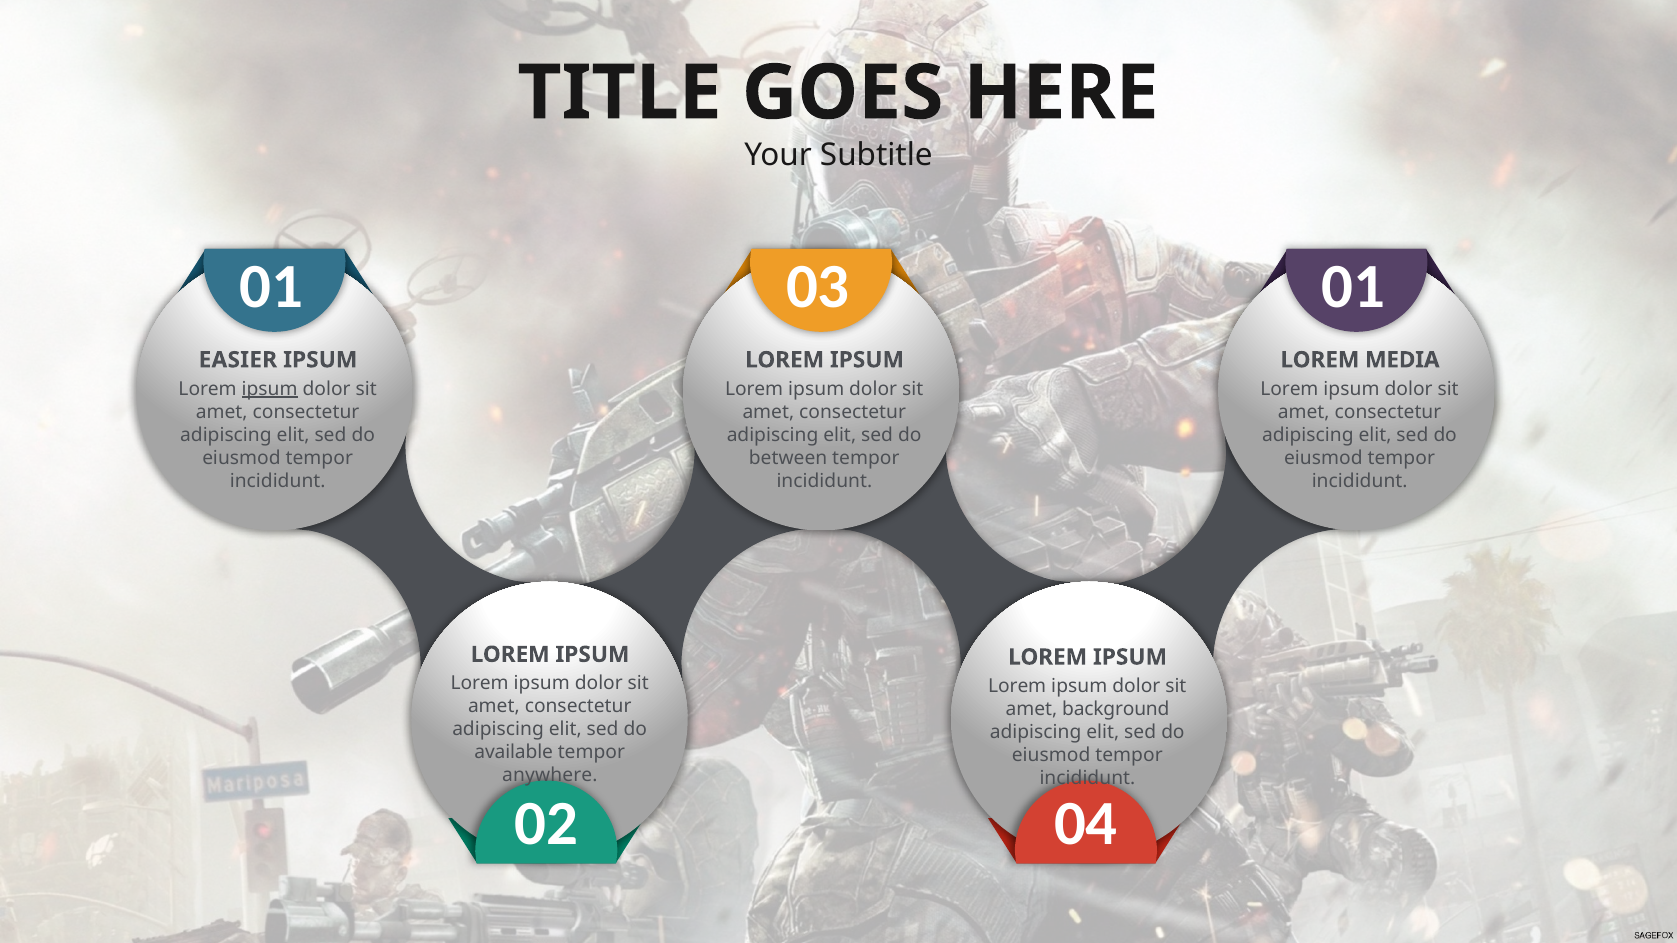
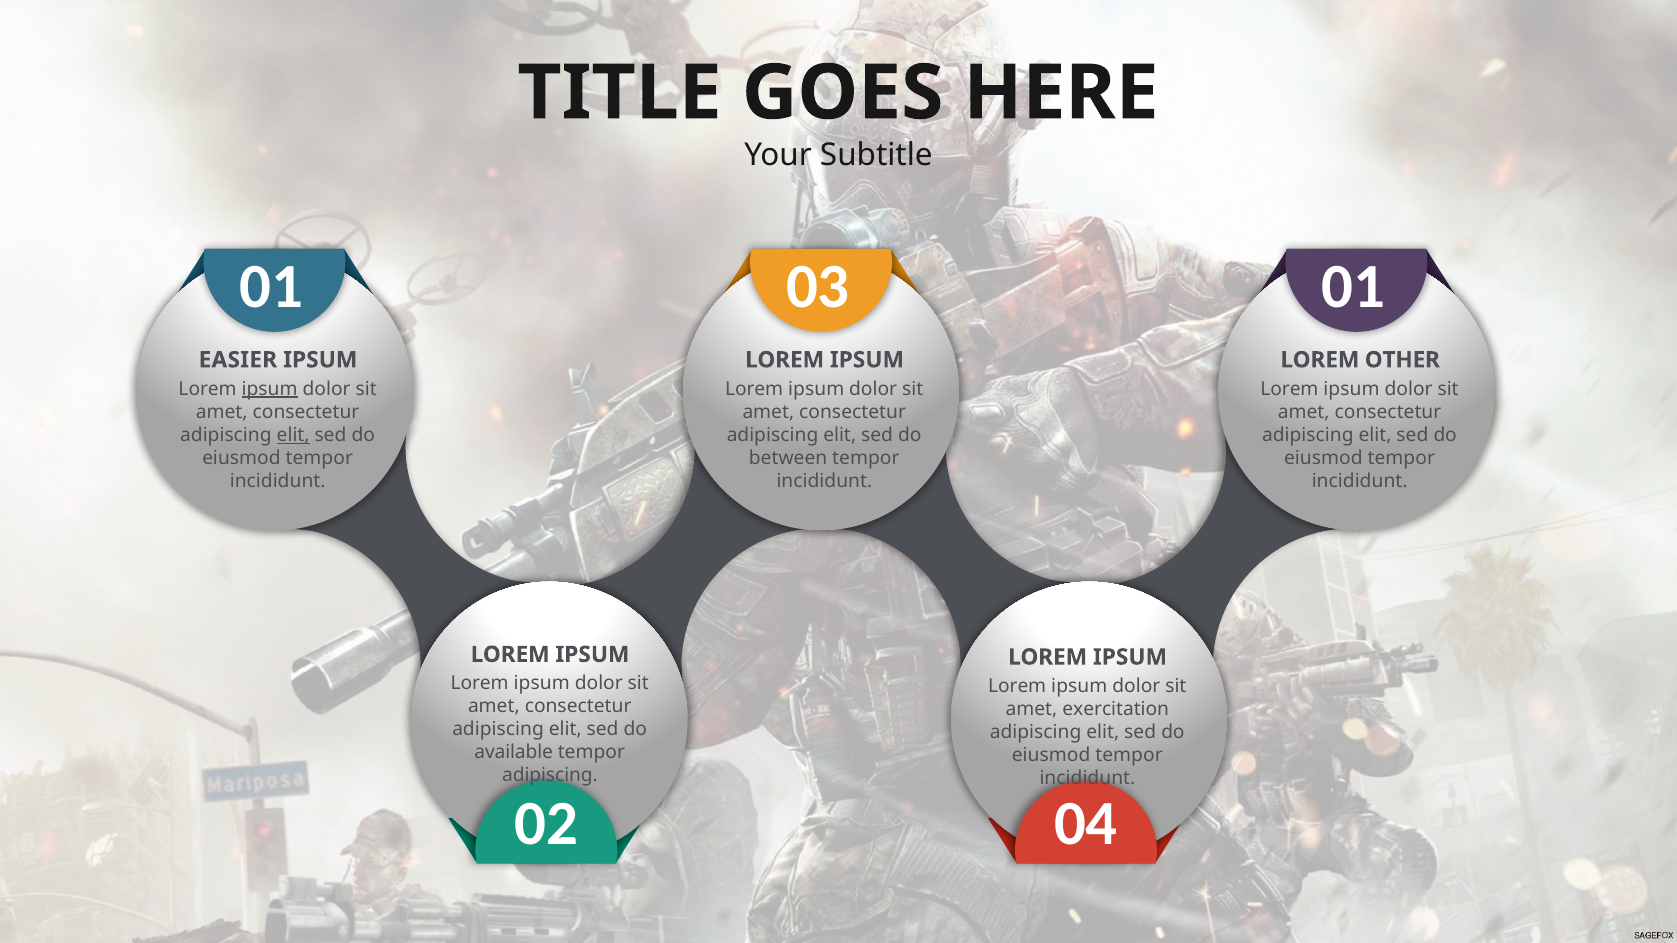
MEDIA: MEDIA -> OTHER
elit at (293, 435) underline: none -> present
background: background -> exercitation
anywhere at (550, 776): anywhere -> adipiscing
